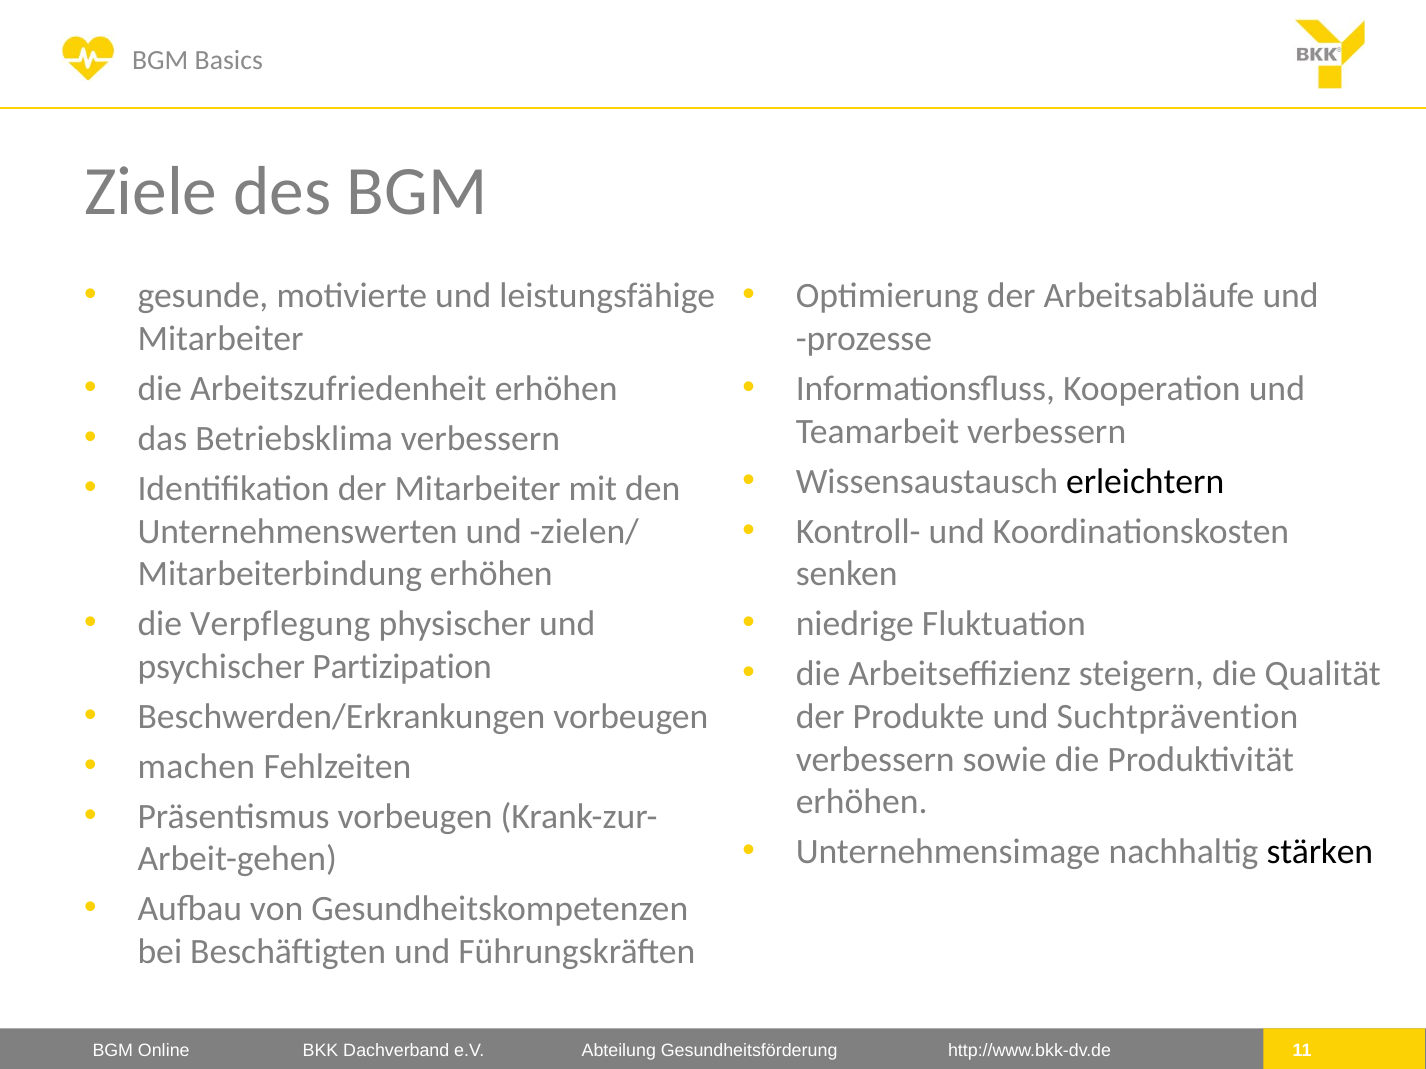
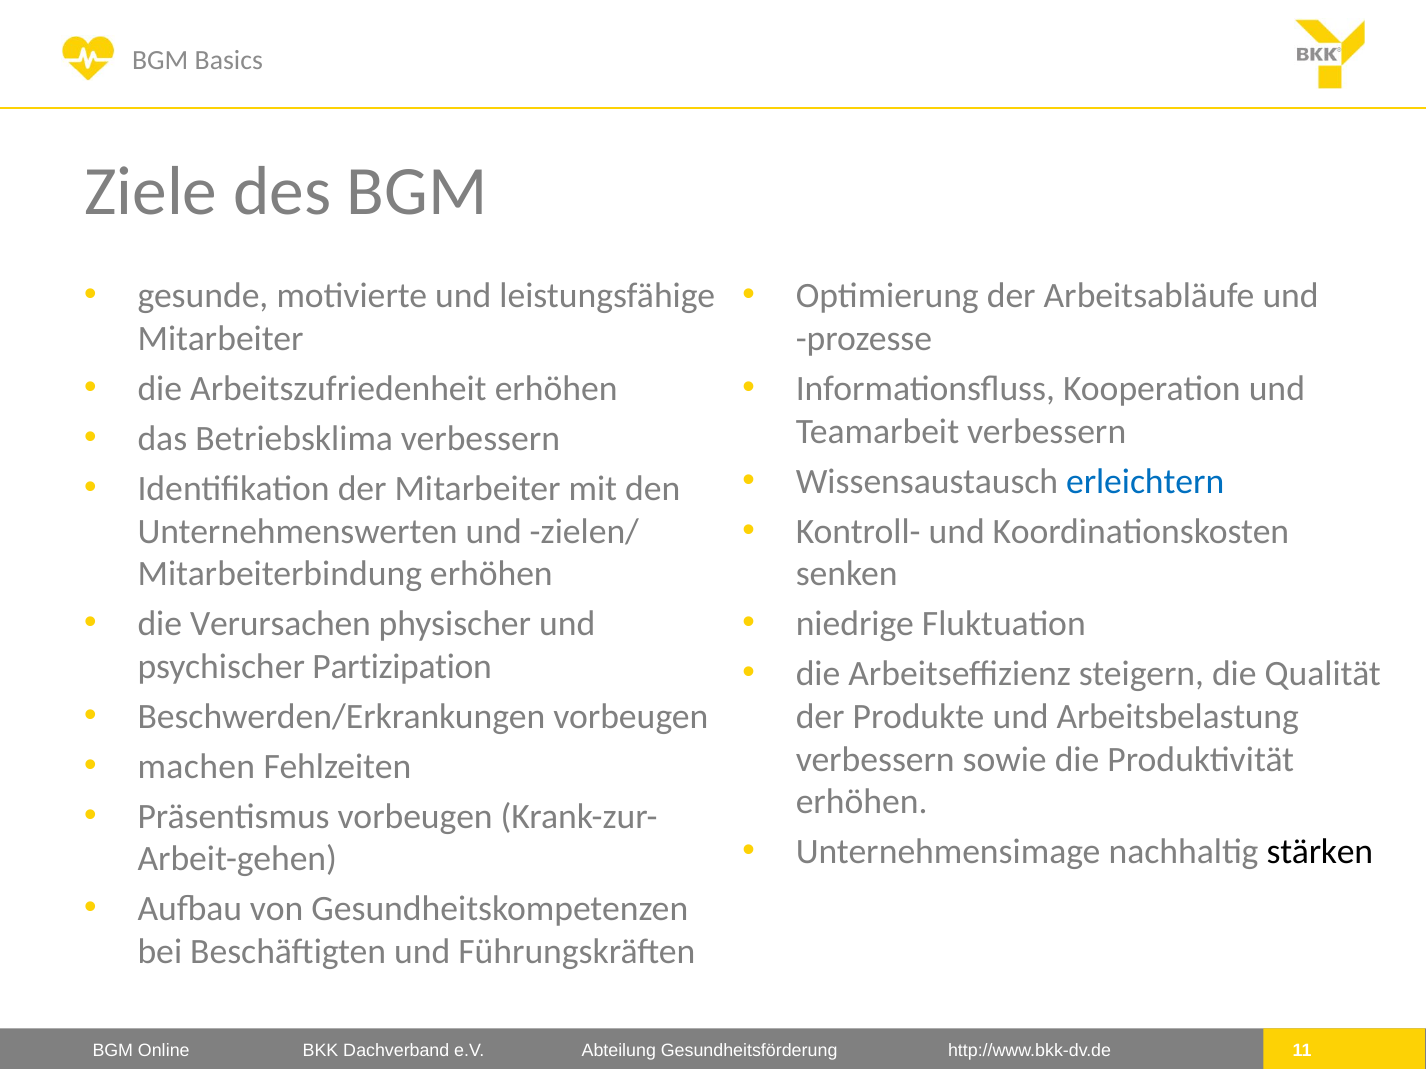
erleichtern colour: black -> blue
Verpflegung: Verpflegung -> Verursachen
Suchtprävention: Suchtprävention -> Arbeitsbelastung
